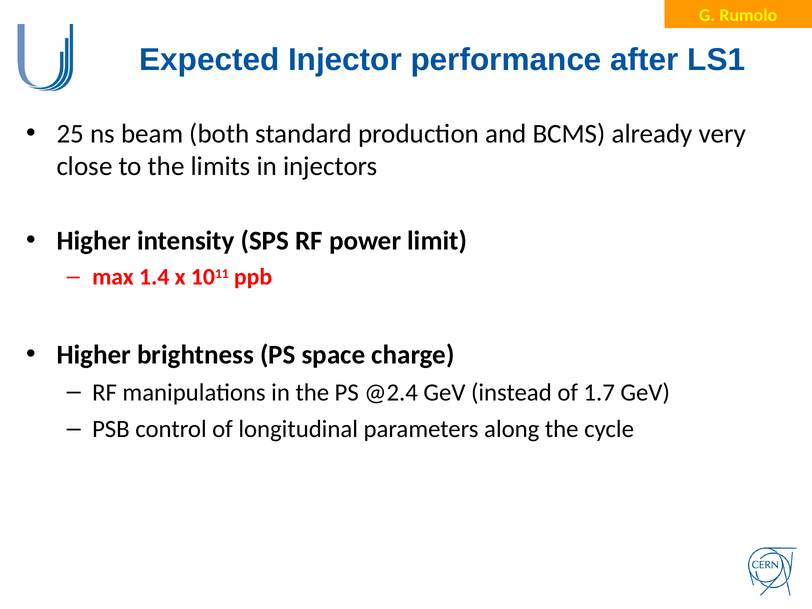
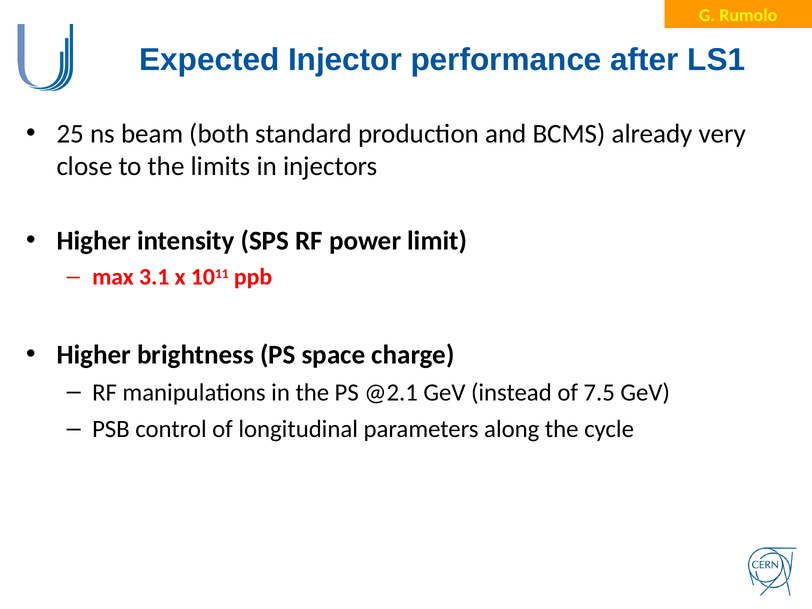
1.4: 1.4 -> 3.1
@2.4: @2.4 -> @2.1
1.7: 1.7 -> 7.5
